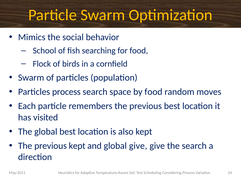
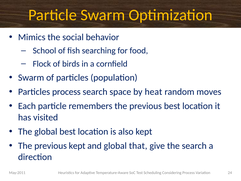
by food: food -> heat
global give: give -> that
